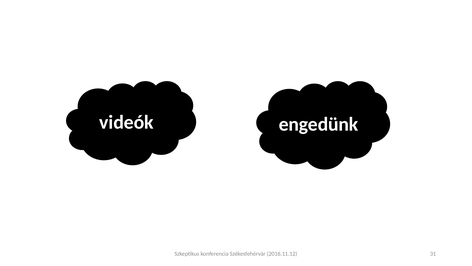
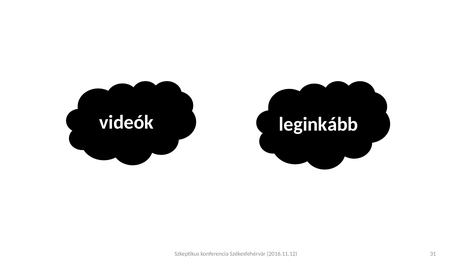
engedünk: engedünk -> leginkább
